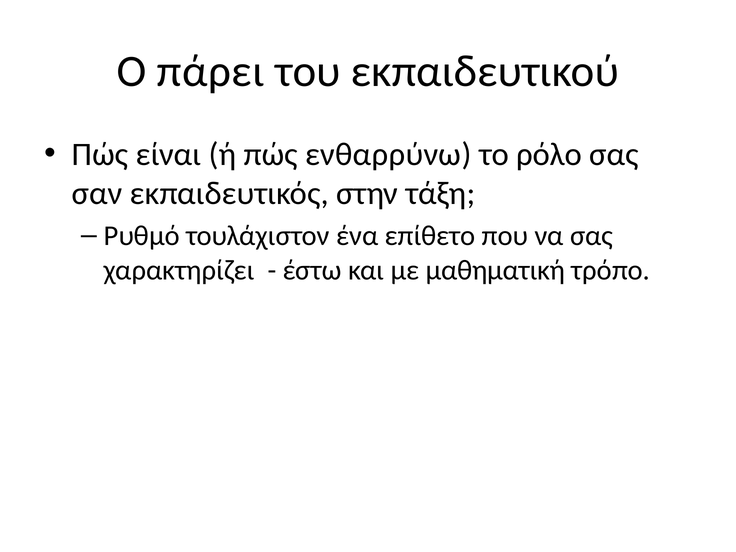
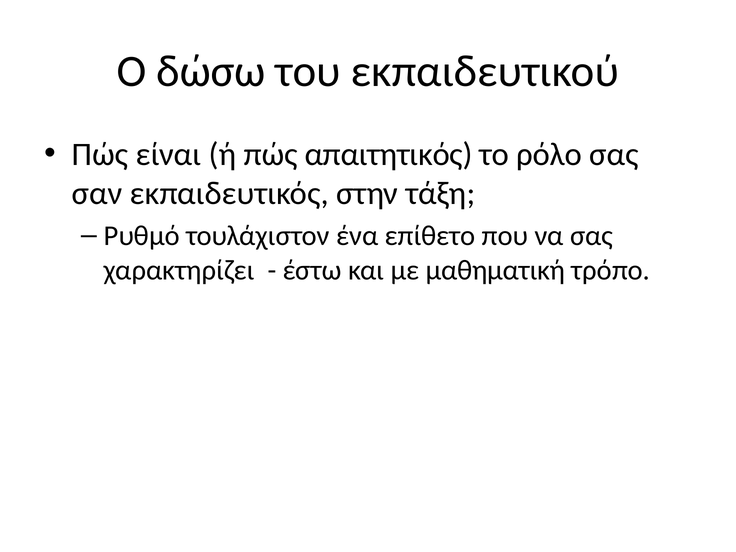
πάρει: πάρει -> δώσω
ενθαρρύνω: ενθαρρύνω -> απαιτητικός
